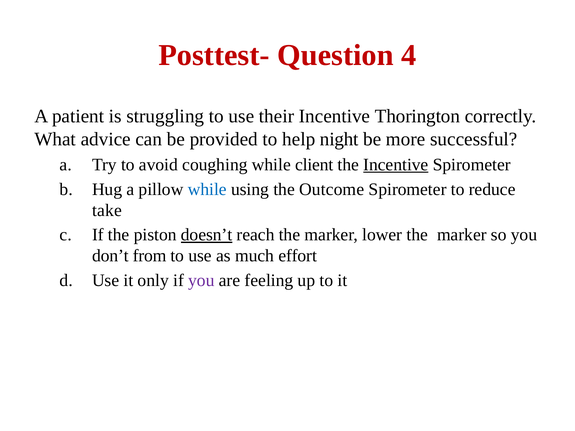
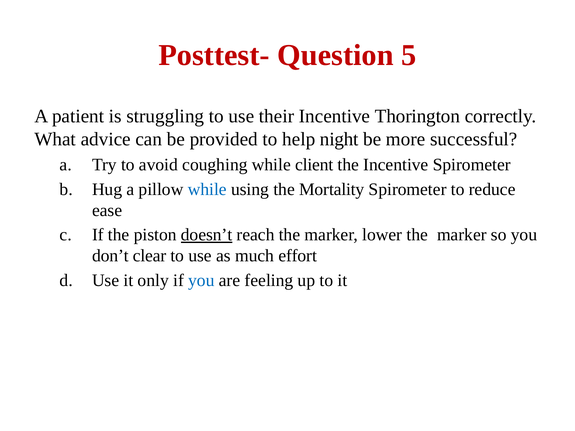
4: 4 -> 5
Incentive at (396, 165) underline: present -> none
Outcome: Outcome -> Mortality
take: take -> ease
from: from -> clear
you at (201, 281) colour: purple -> blue
